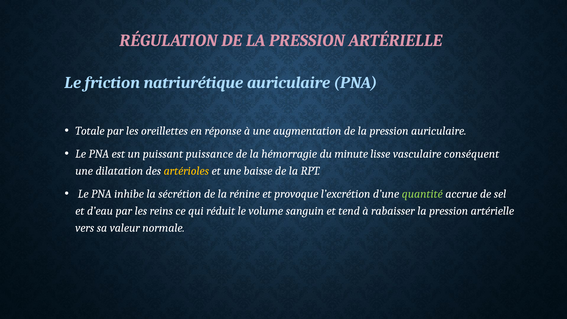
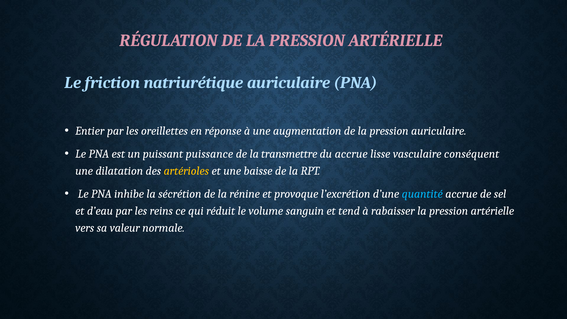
Totale: Totale -> Entier
hémorragie: hémorragie -> transmettre
du minute: minute -> accrue
quantité colour: light green -> light blue
